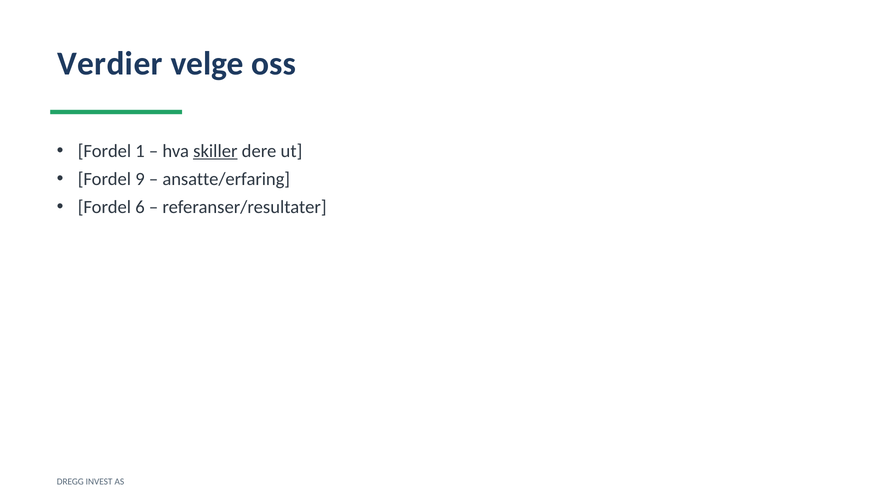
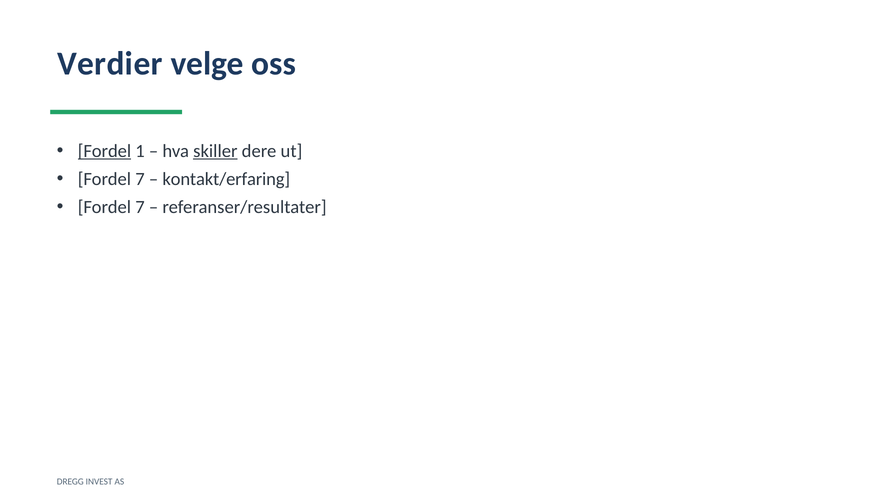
Fordel at (104, 151) underline: none -> present
9 at (140, 179): 9 -> 7
ansatte/erfaring: ansatte/erfaring -> kontakt/erfaring
6 at (140, 207): 6 -> 7
